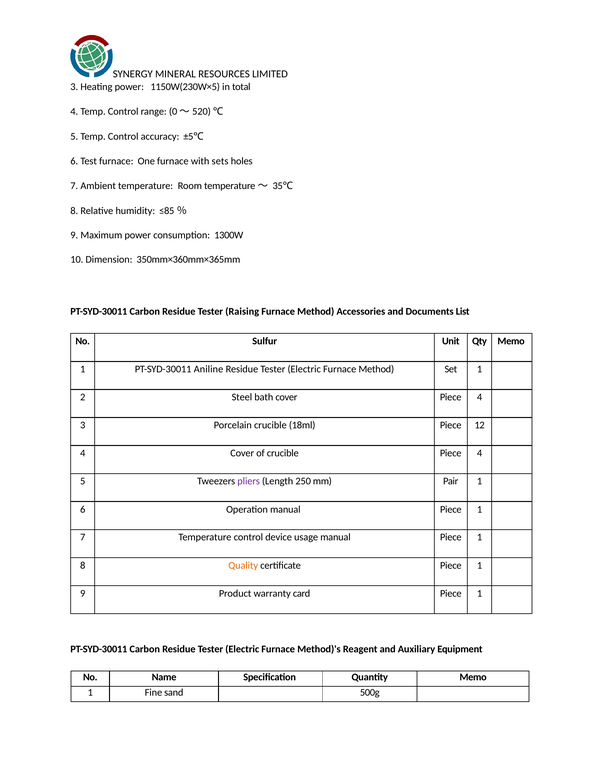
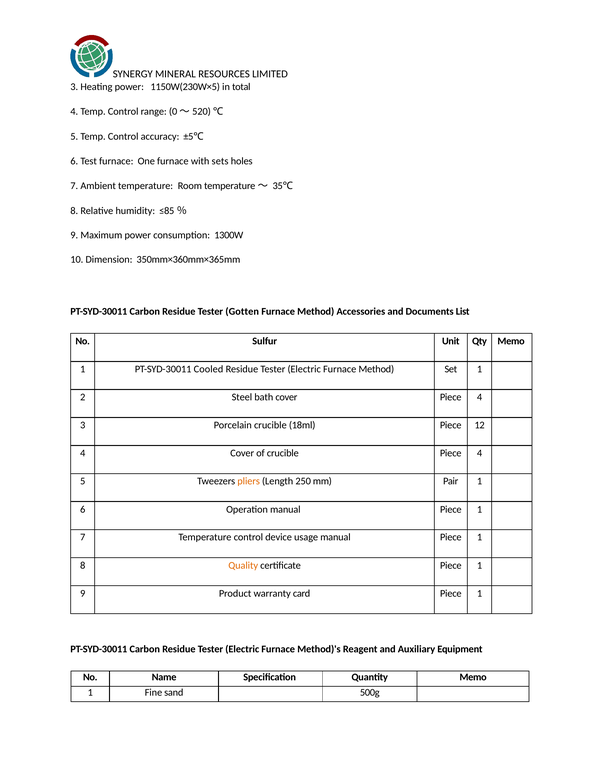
Raising: Raising -> Gotten
Aniline: Aniline -> Cooled
pliers colour: purple -> orange
